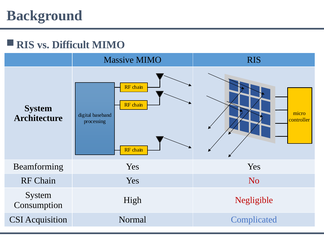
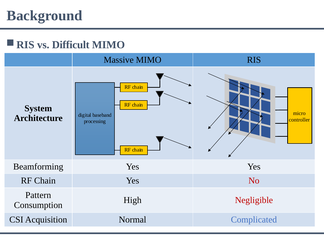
System at (38, 195): System -> Pattern
